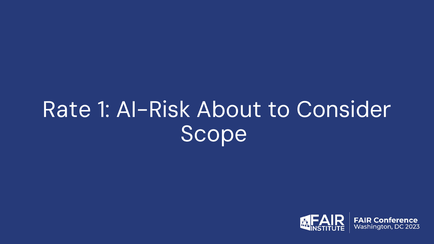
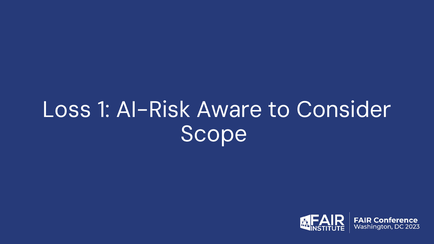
Rate: Rate -> Loss
About: About -> Aware
